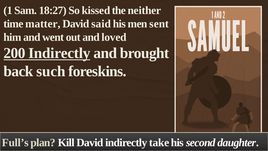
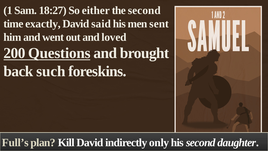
kissed: kissed -> either
the neither: neither -> second
matter: matter -> exactly
200 Indirectly: Indirectly -> Questions
take: take -> only
